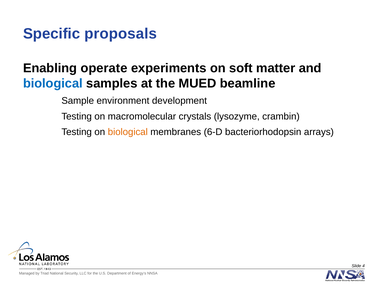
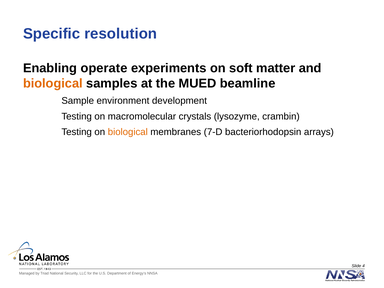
proposals: proposals -> resolution
biological at (53, 83) colour: blue -> orange
6-D: 6-D -> 7-D
